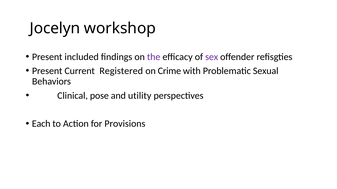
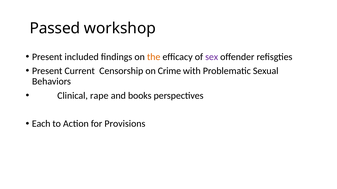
Jocelyn: Jocelyn -> Passed
the colour: purple -> orange
Registered: Registered -> Censorship
pose: pose -> rape
utility: utility -> books
